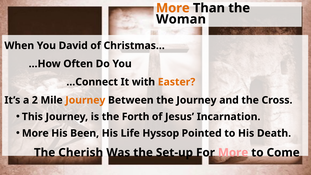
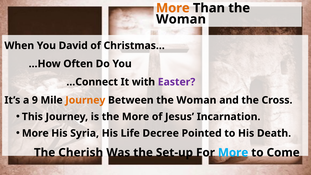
Easter colour: orange -> purple
2: 2 -> 9
Between the Journey: Journey -> Woman
the Forth: Forth -> More
Been: Been -> Syria
Hyssop: Hyssop -> Decree
More at (233, 153) colour: pink -> light blue
